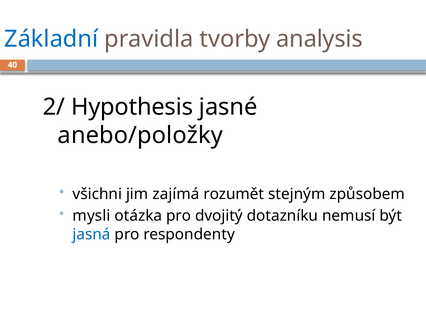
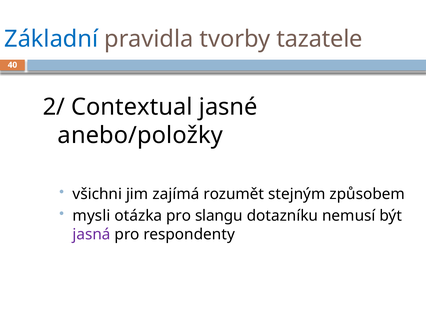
analysis: analysis -> tazatele
Hypothesis: Hypothesis -> Contextual
dvojitý: dvojitý -> slangu
jasná colour: blue -> purple
